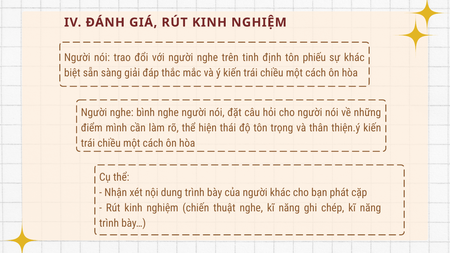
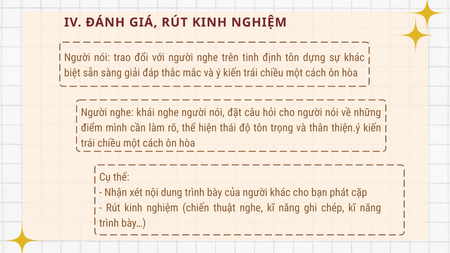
phiếu: phiếu -> dựng
bình: bình -> khái
